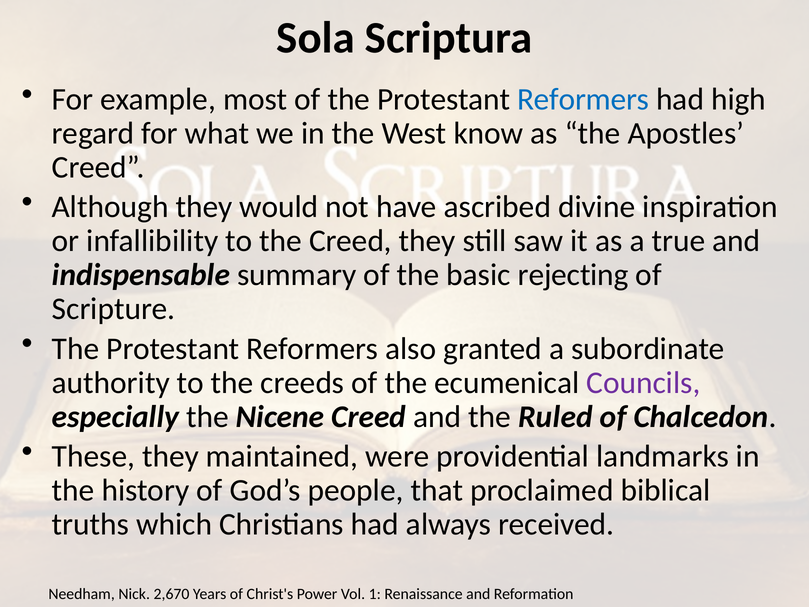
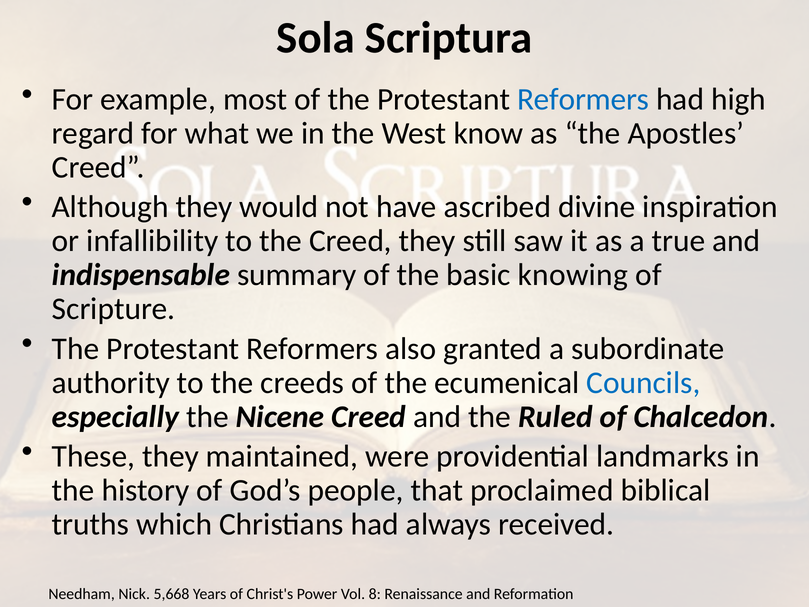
rejecting: rejecting -> knowing
Councils colour: purple -> blue
2,670: 2,670 -> 5,668
1: 1 -> 8
